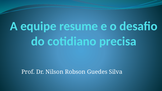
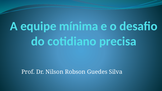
resume: resume -> mínima
